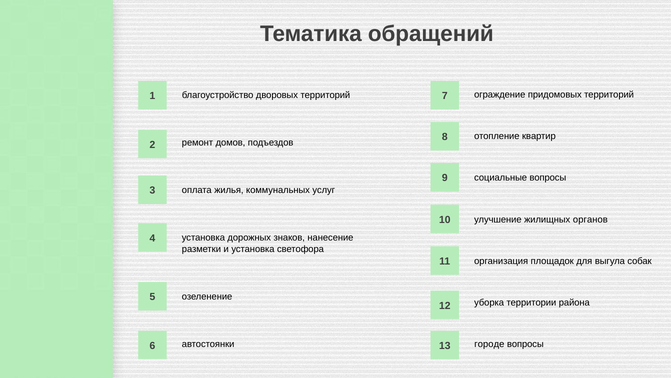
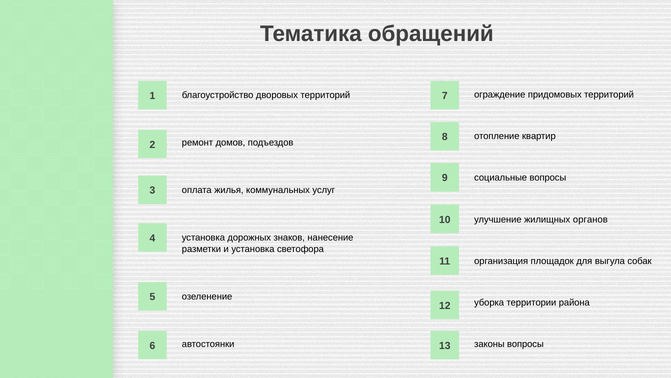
городе: городе -> законы
